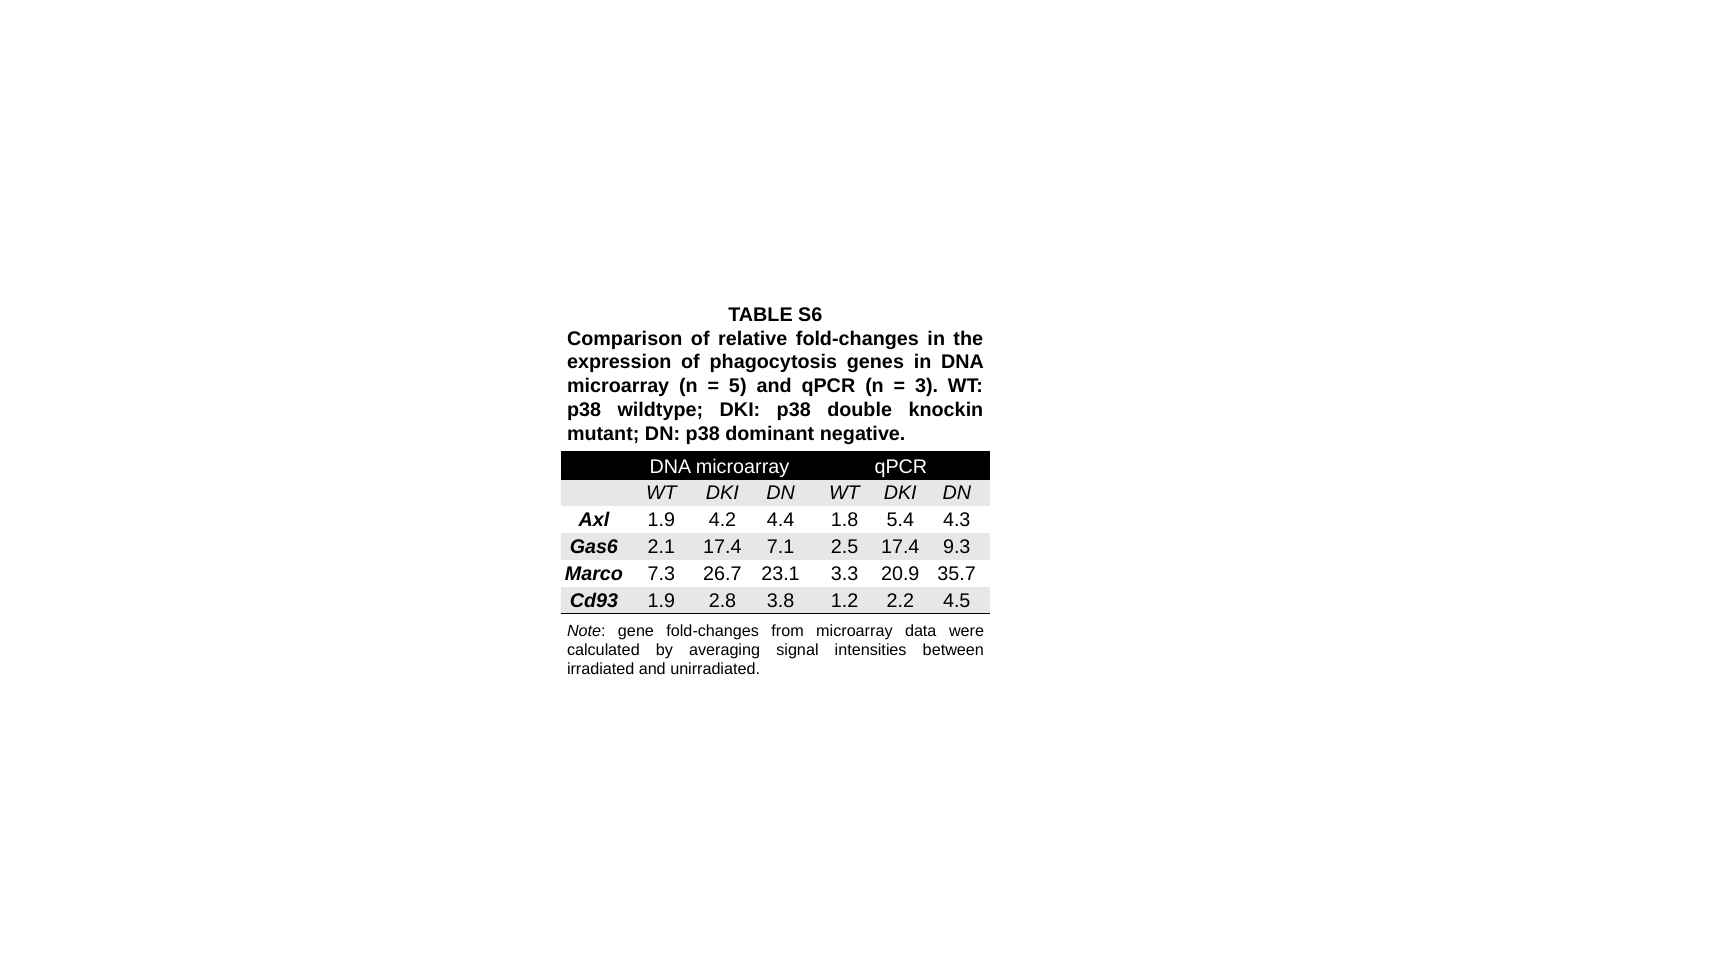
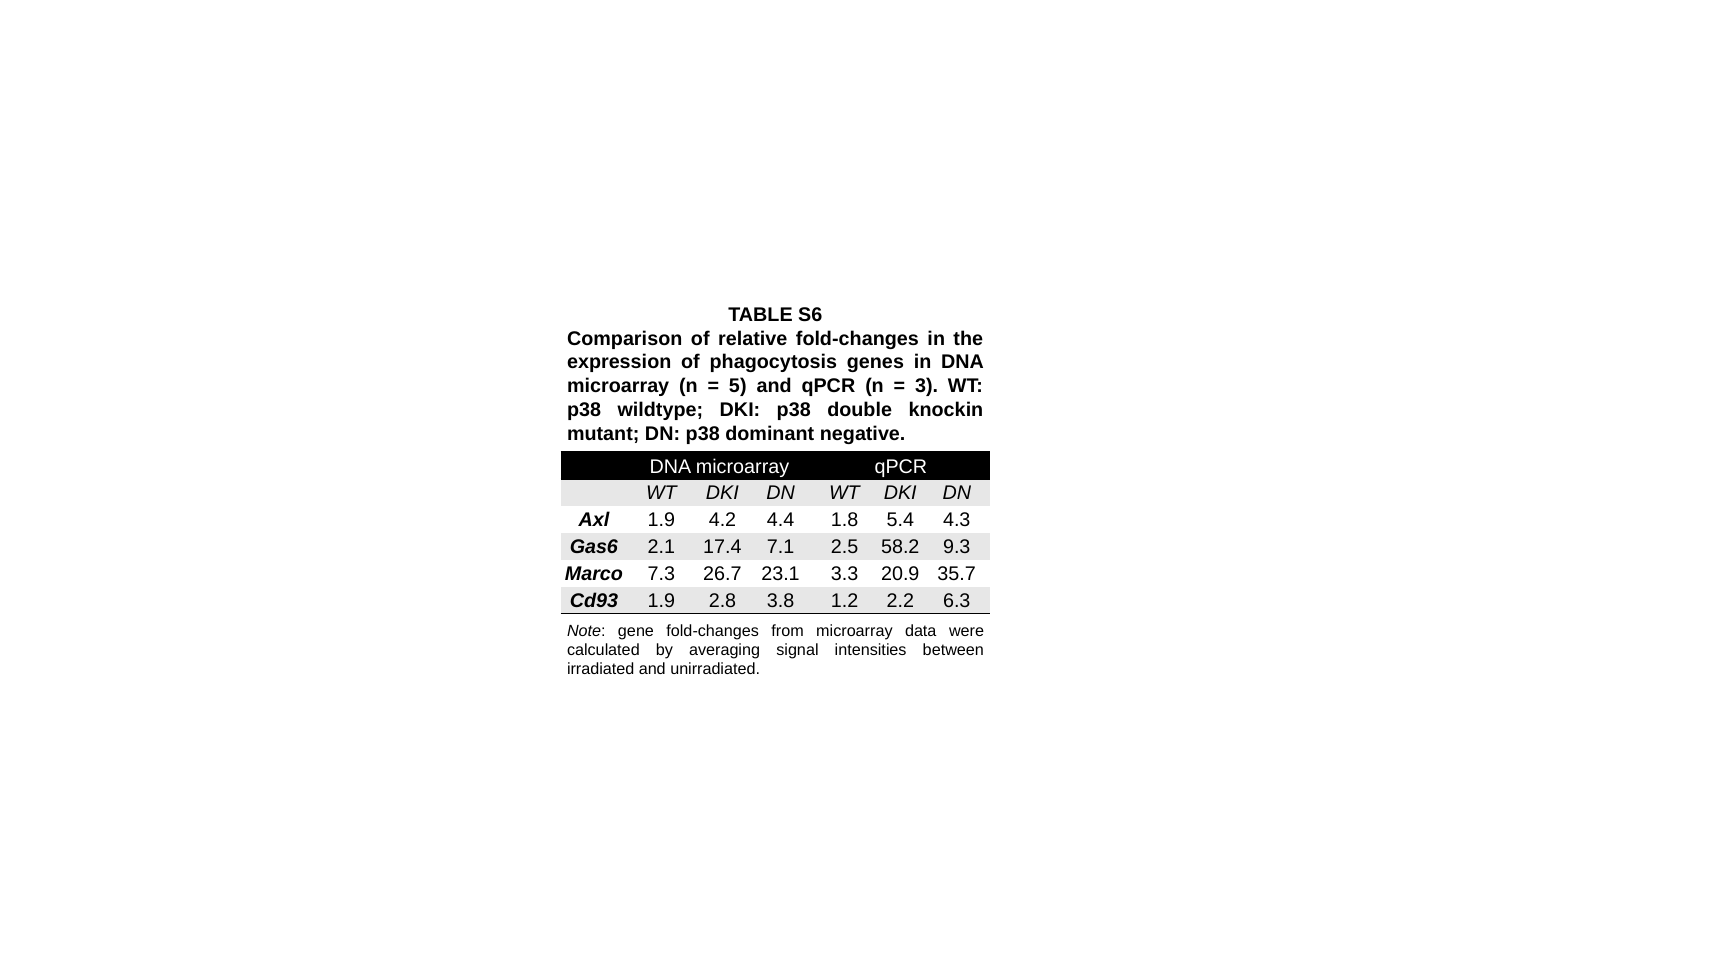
2.5 17.4: 17.4 -> 58.2
4.5: 4.5 -> 6.3
